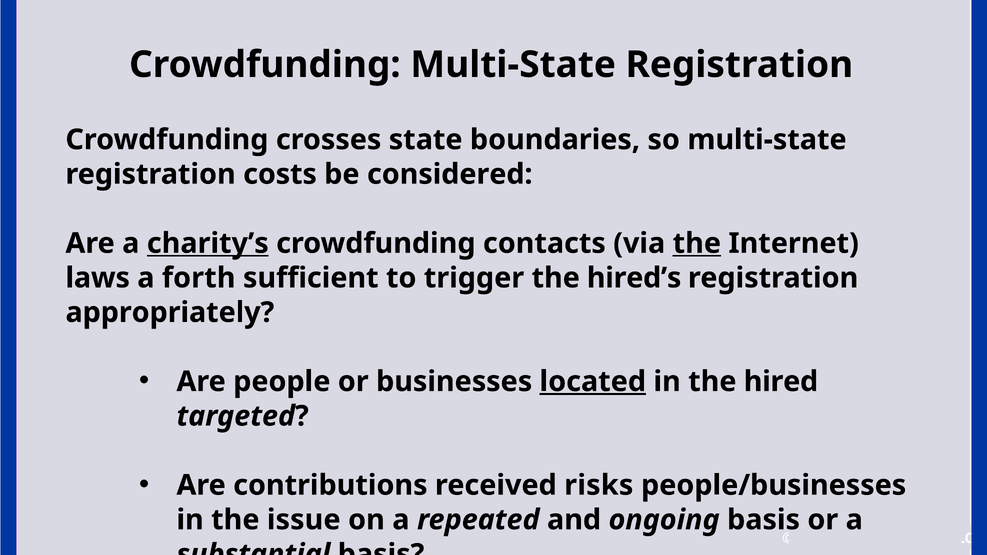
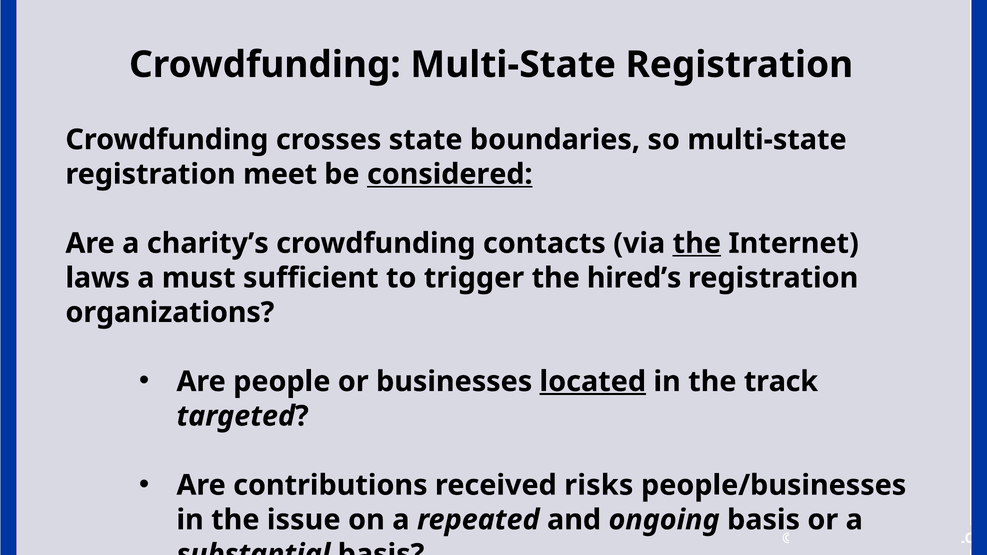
costs: costs -> meet
considered underline: none -> present
charity’s underline: present -> none
forth: forth -> must
appropriately: appropriately -> organizations
hired: hired -> track
